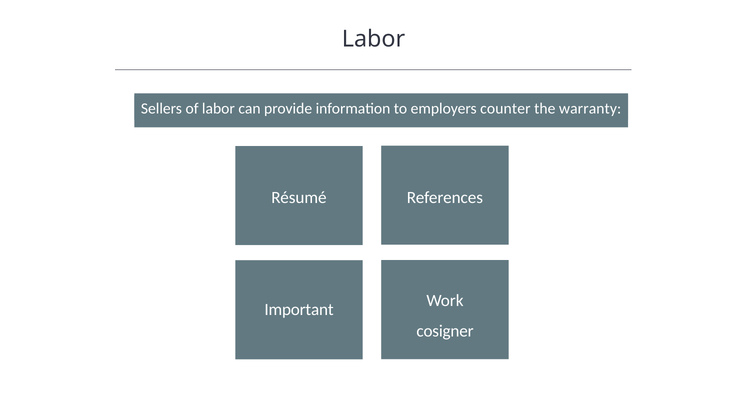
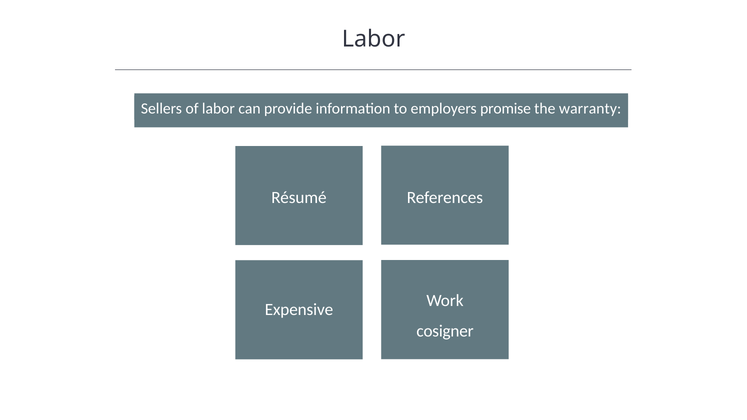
counter: counter -> promise
Important: Important -> Expensive
